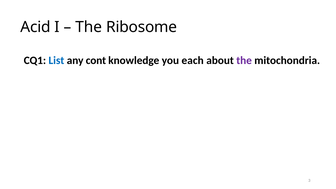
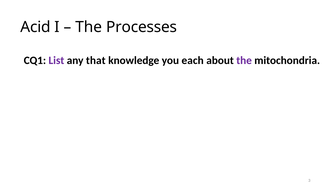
Ribosome: Ribosome -> Processes
List colour: blue -> purple
cont: cont -> that
